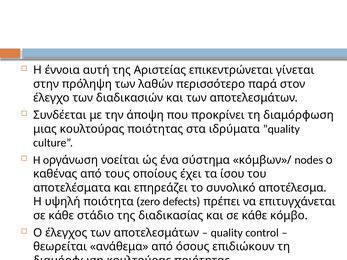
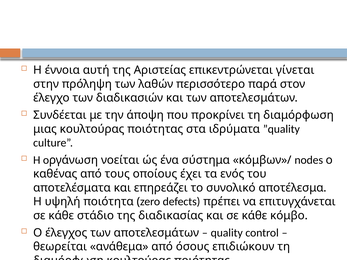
ίσου: ίσου -> ενός
